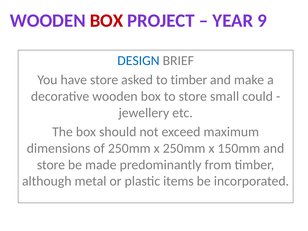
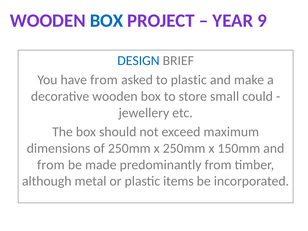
BOX at (106, 21) colour: red -> blue
have store: store -> from
to timber: timber -> plastic
store at (51, 165): store -> from
